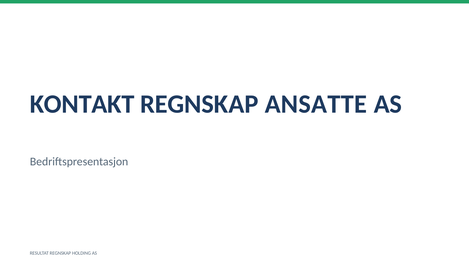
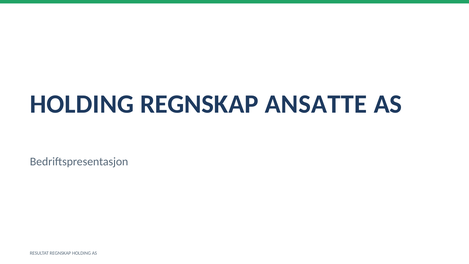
KONTAKT at (82, 104): KONTAKT -> HOLDING
